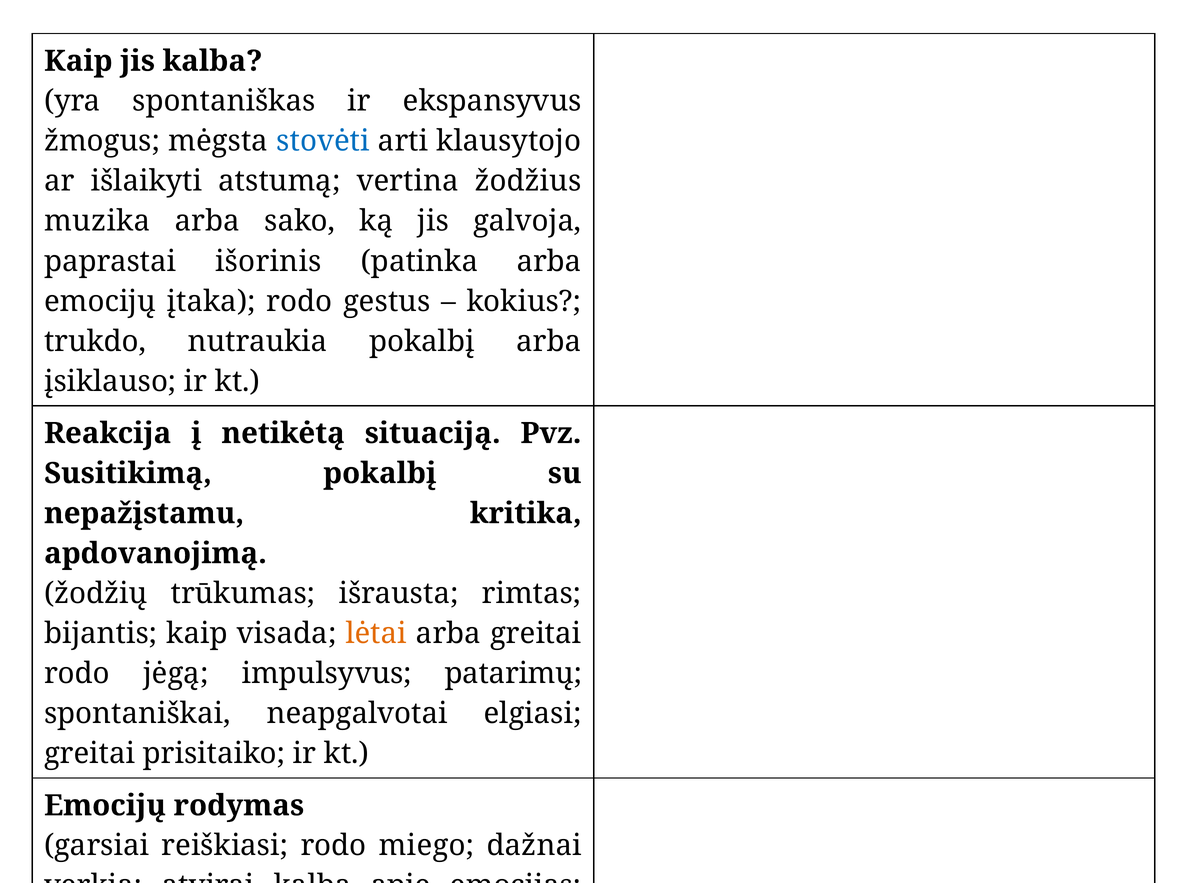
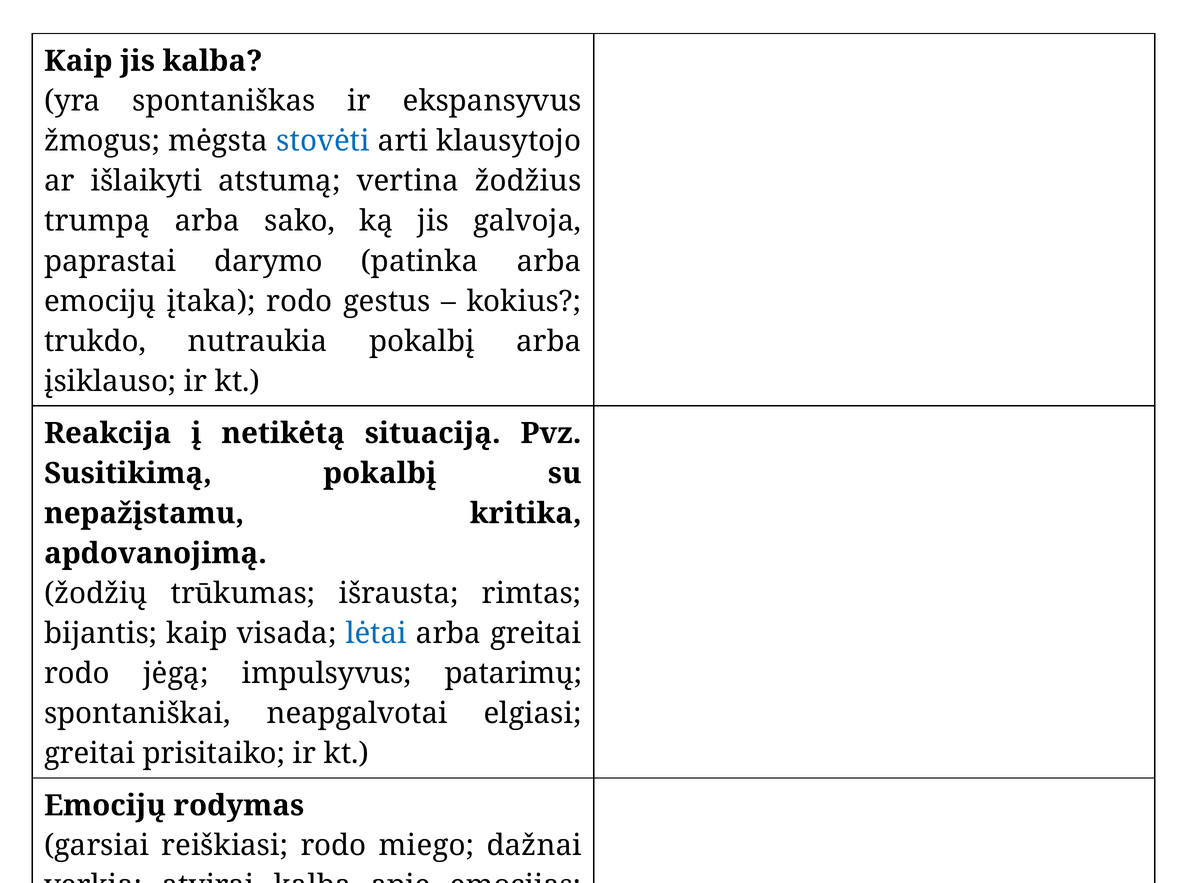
muzika: muzika -> trumpą
išorinis: išorinis -> darymo
lėtai colour: orange -> blue
